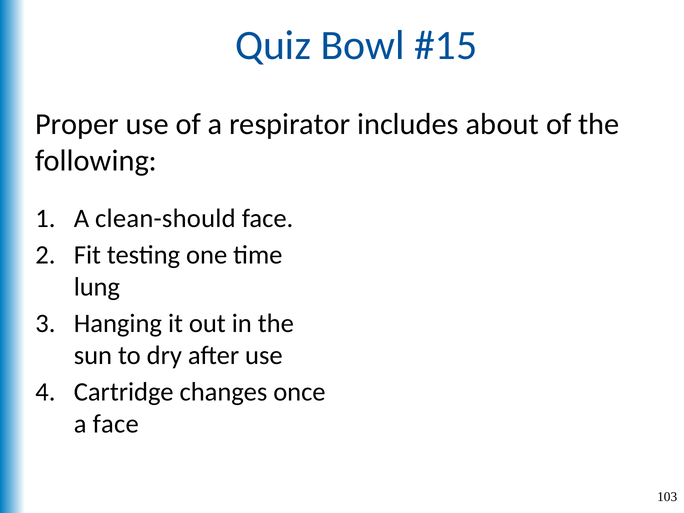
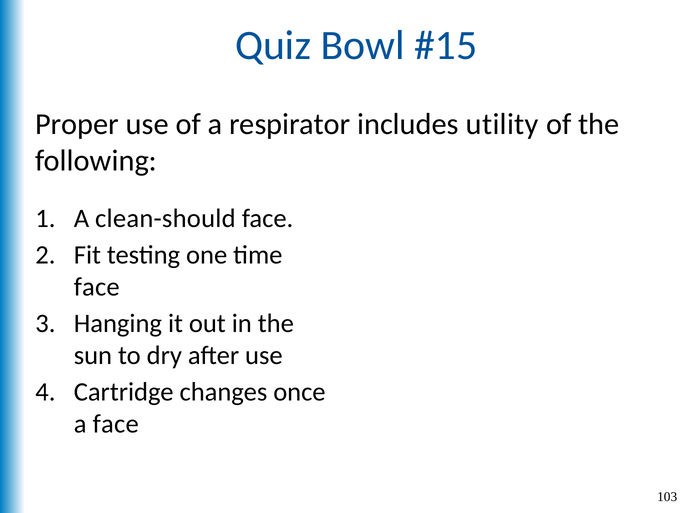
about: about -> utility
lung at (97, 287): lung -> face
